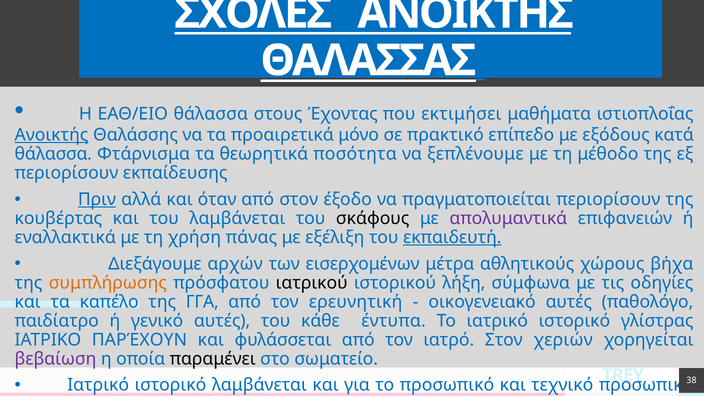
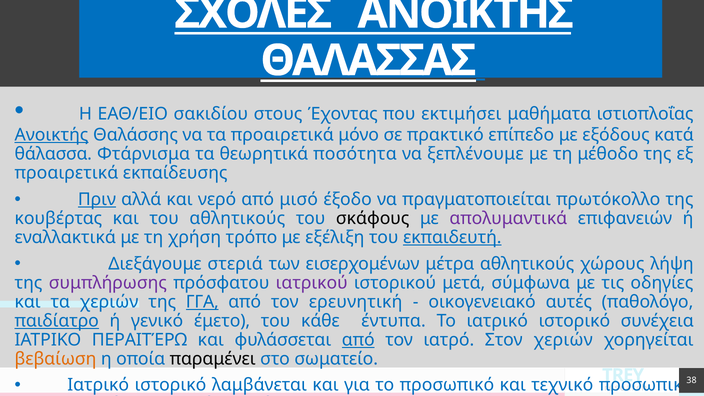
ΕΑΘ/ΕΙΟ θάλασσα: θάλασσα -> σακιδίου
περιορίσουν at (66, 173): περιορίσουν -> προαιρετικά
όταν: όταν -> νερό
από στον: στον -> μισό
πραγματοποιείται περιορίσουν: περιορίσουν -> πρωτόκολλο
του λαμβάνεται: λαμβάνεται -> αθλητικούς
χρήση πάνας: πάνας -> τρόπο
αρχών: αρχών -> στεριά
βήχα: βήχα -> λήψη
συμπλήρωσης colour: orange -> purple
ιατρικού colour: black -> purple
λήξη: λήξη -> μετά
τα καπέλο: καπέλο -> χεριών
ΓΓΑ underline: none -> present
παιδίατρο underline: none -> present
γενικό αυτές: αυτές -> έμετο
γλίστρας: γλίστρας -> συνέχεια
ΠΑΡΈΧΟΥΝ: ΠΑΡΈΧΟΥΝ -> ΠΕΡΑΙΤΈΡΩ
από at (358, 340) underline: none -> present
βεβαίωση colour: purple -> orange
